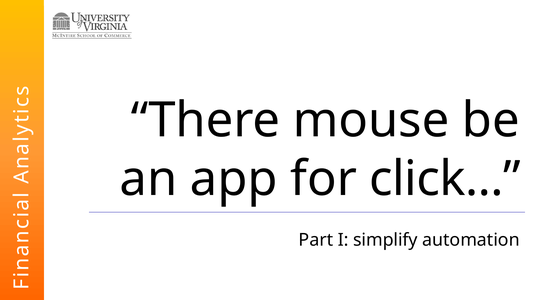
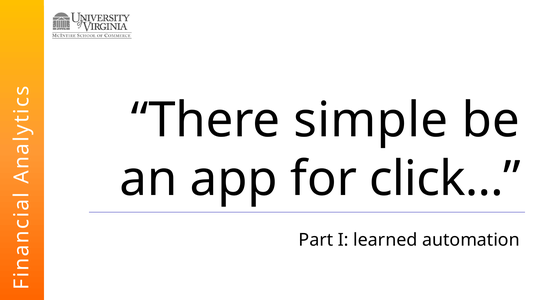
mouse: mouse -> simple
simplify: simplify -> learned
